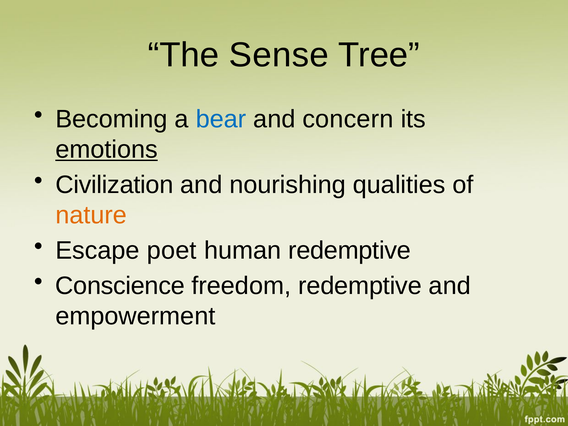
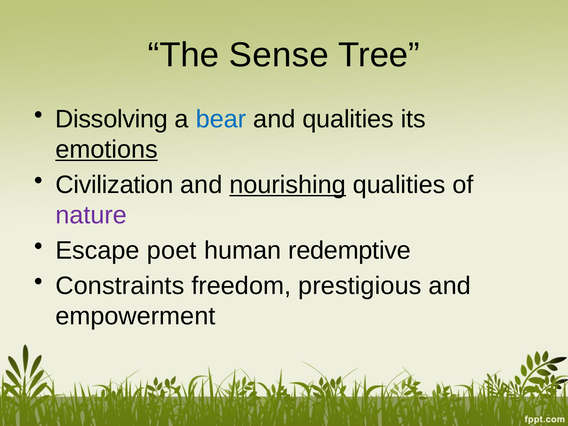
Becoming: Becoming -> Dissolving
and concern: concern -> qualities
nourishing underline: none -> present
nature colour: orange -> purple
Conscience: Conscience -> Constraints
freedom redemptive: redemptive -> prestigious
